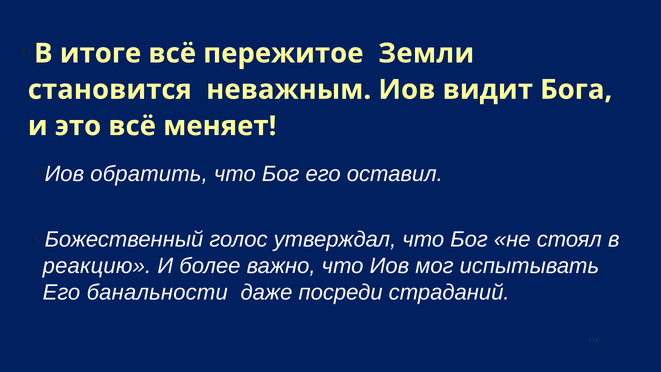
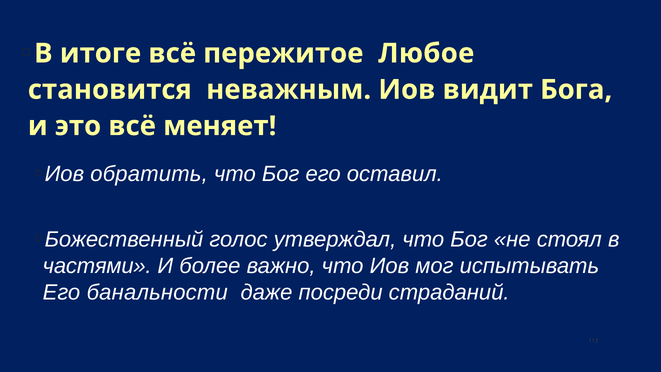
Земли: Земли -> Любое
реакцию: реакцию -> частями
